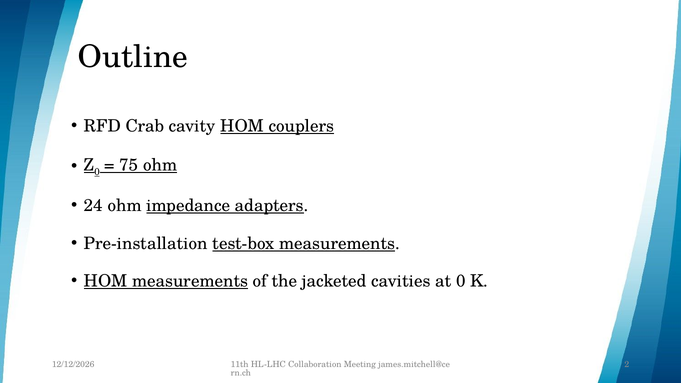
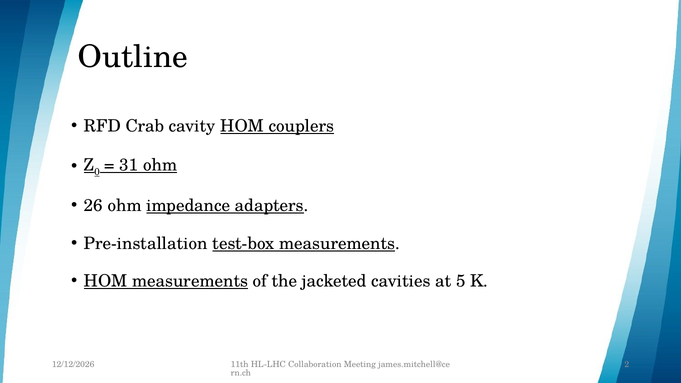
75: 75 -> 31
24: 24 -> 26
at 0: 0 -> 5
